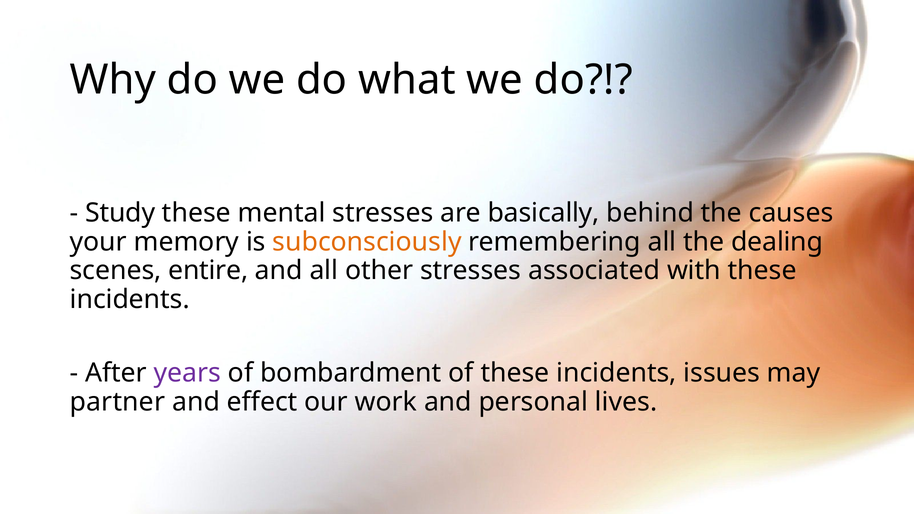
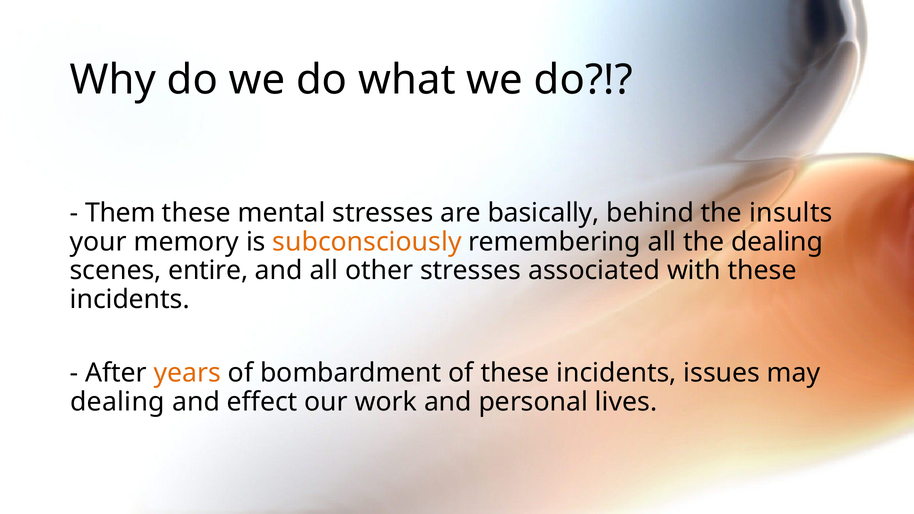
Study: Study -> Them
causes: causes -> insults
years colour: purple -> orange
partner at (117, 402): partner -> dealing
